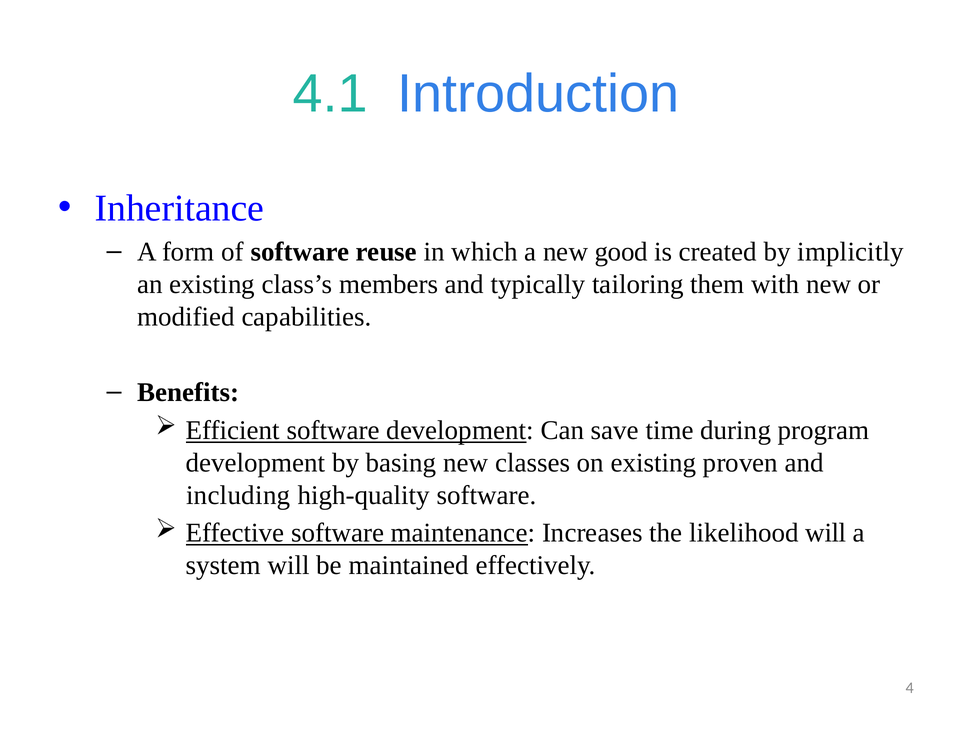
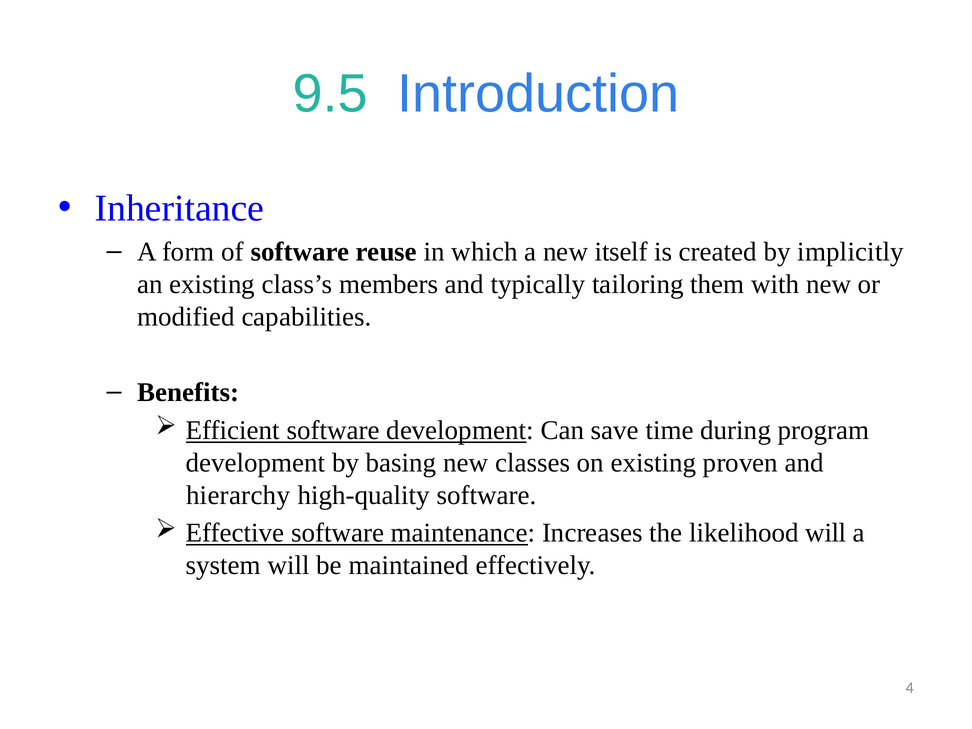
4.1: 4.1 -> 9.5
good: good -> itself
including: including -> hierarchy
